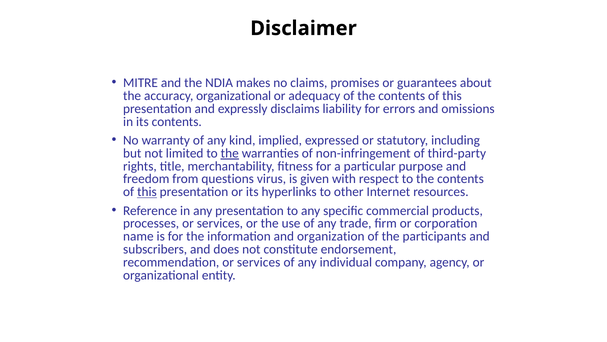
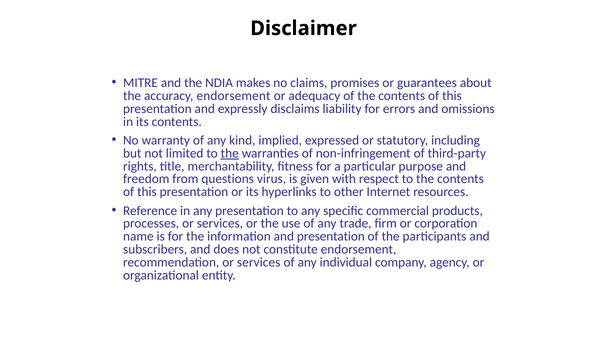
accuracy organizational: organizational -> endorsement
this at (147, 192) underline: present -> none
and organization: organization -> presentation
